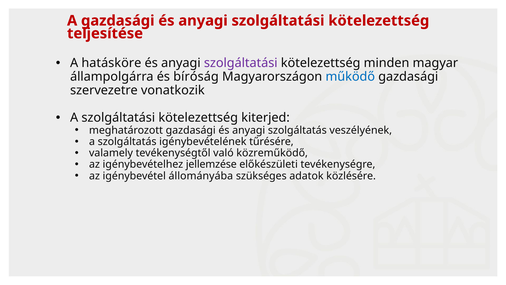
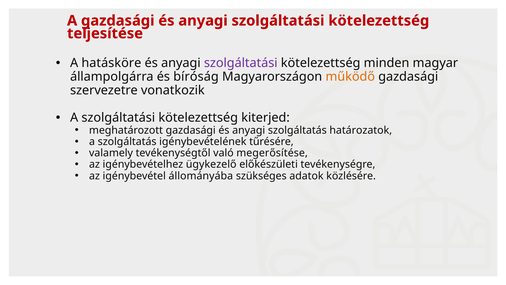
működő colour: blue -> orange
veszélyének: veszélyének -> határozatok
közreműködő: közreműködő -> megerősítése
jellemzése: jellemzése -> ügykezelő
